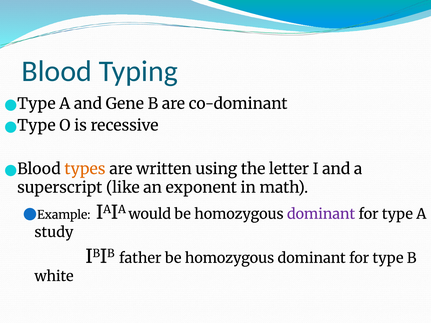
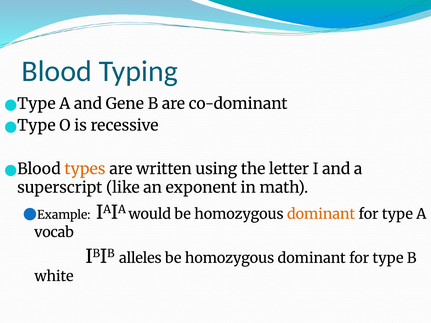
dominant at (321, 214) colour: purple -> orange
study: study -> vocab
father: father -> alleles
